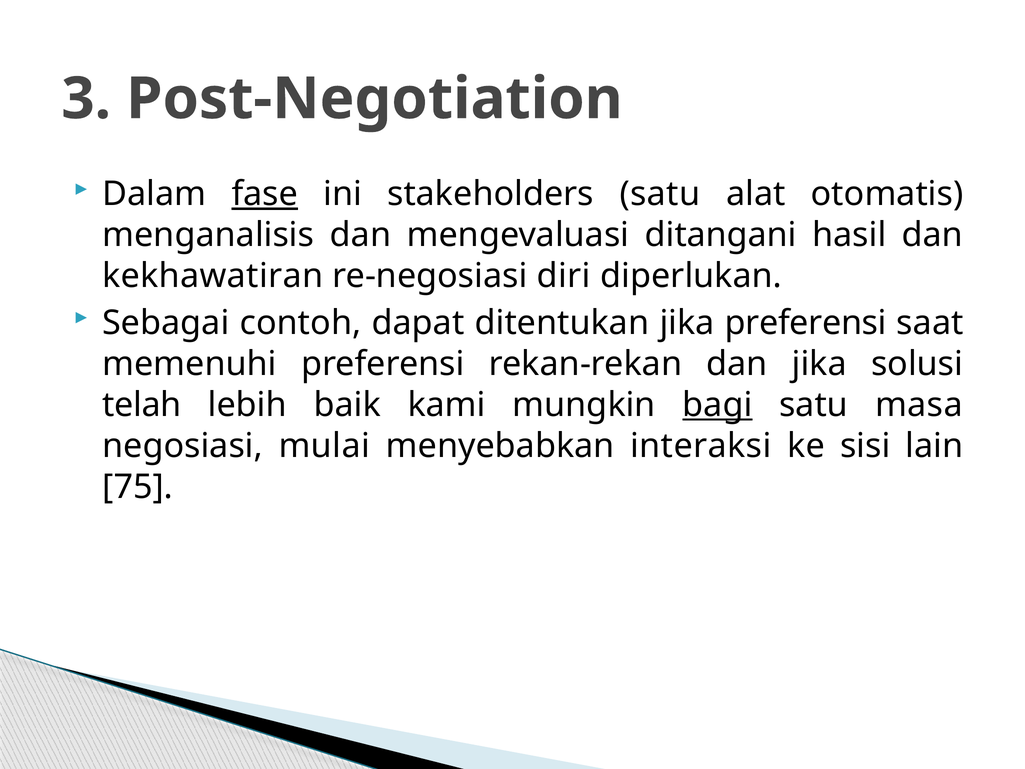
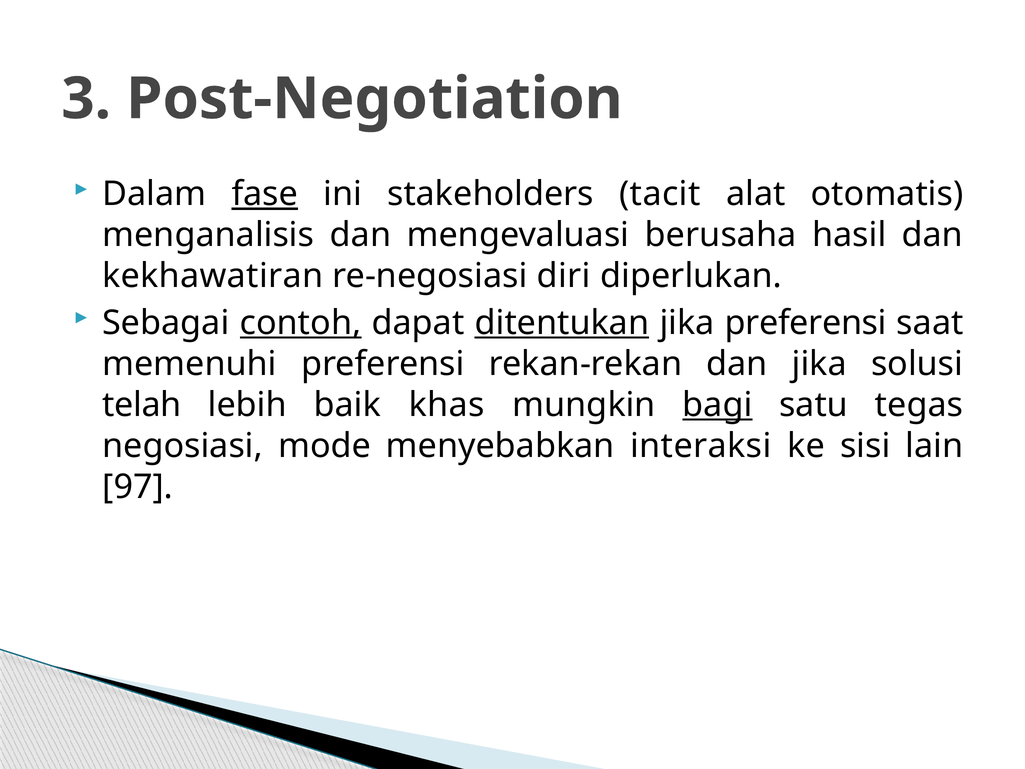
stakeholders satu: satu -> tacit
ditangani: ditangani -> berusaha
contoh underline: none -> present
ditentukan underline: none -> present
kami: kami -> khas
masa: masa -> tegas
mulai: mulai -> mode
75: 75 -> 97
